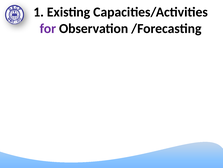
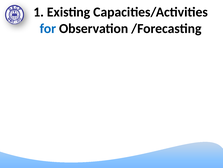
for colour: purple -> blue
